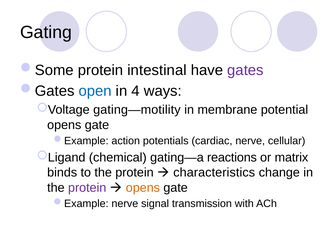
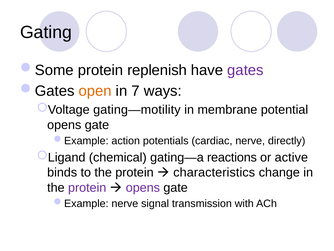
intestinal: intestinal -> replenish
open colour: blue -> orange
4: 4 -> 7
cellular: cellular -> directly
matrix: matrix -> active
opens at (143, 187) colour: orange -> purple
